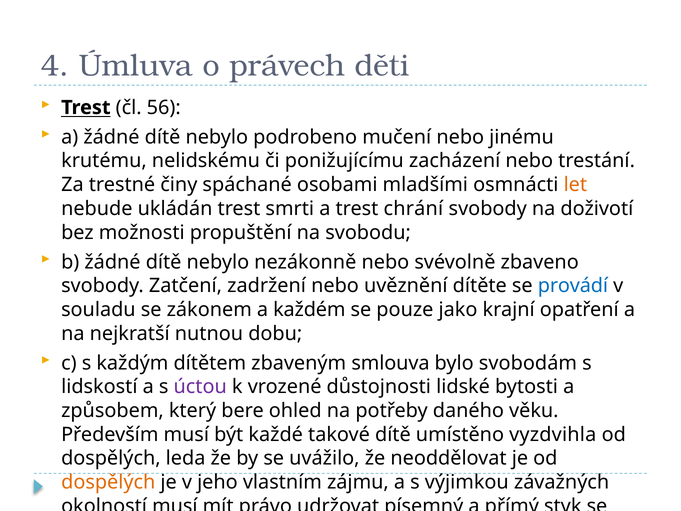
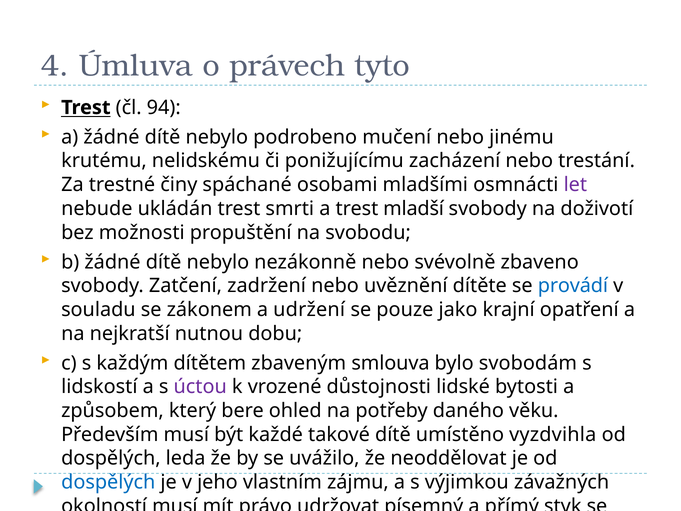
děti: děti -> tyto
56: 56 -> 94
let colour: orange -> purple
chrání: chrání -> mladší
každém: každém -> udržení
dospělých at (108, 482) colour: orange -> blue
